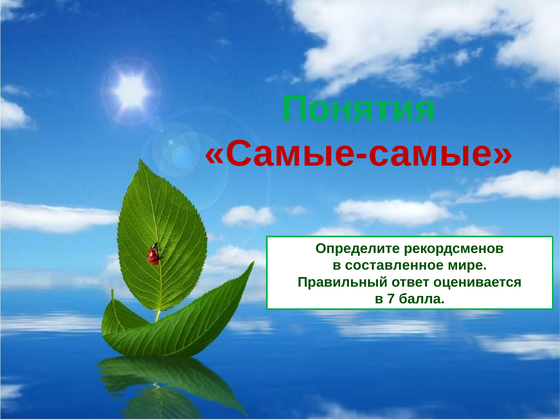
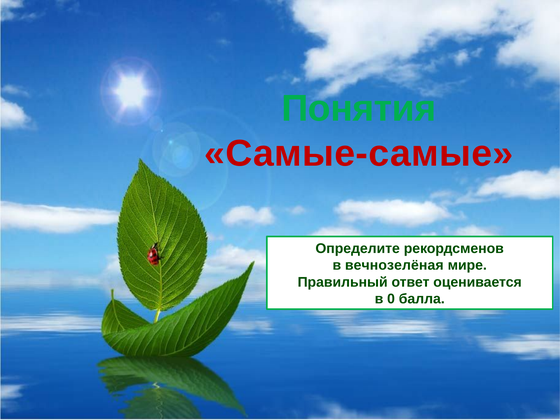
составленное: составленное -> вечнозелёная
7: 7 -> 0
